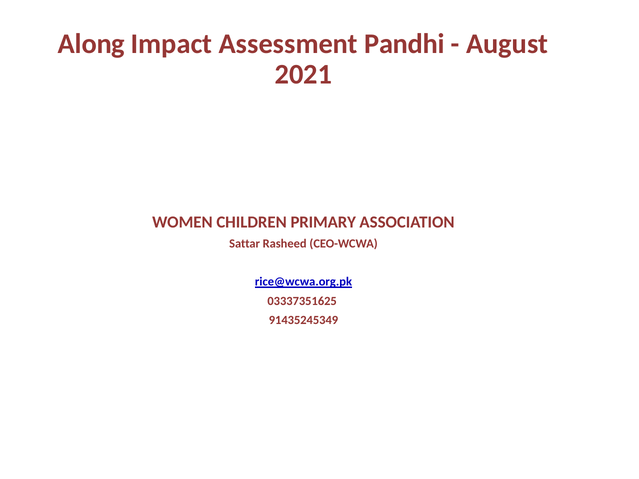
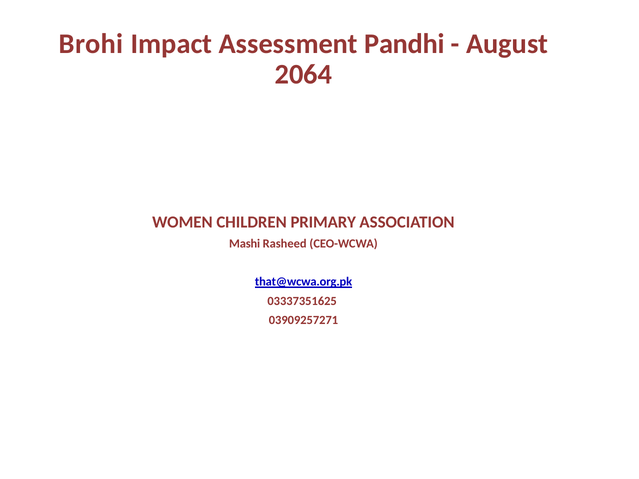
Along: Along -> Brohi
2021: 2021 -> 2064
Sattar: Sattar -> Mashi
rice@wcwa.org.pk: rice@wcwa.org.pk -> that@wcwa.org.pk
91435245349: 91435245349 -> 03909257271
